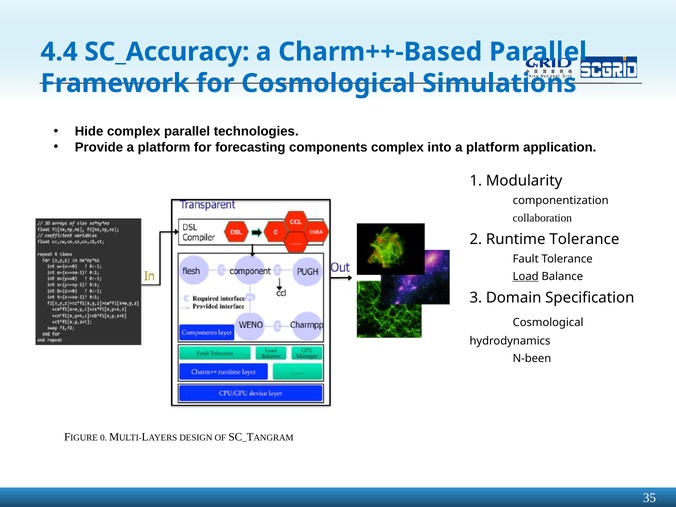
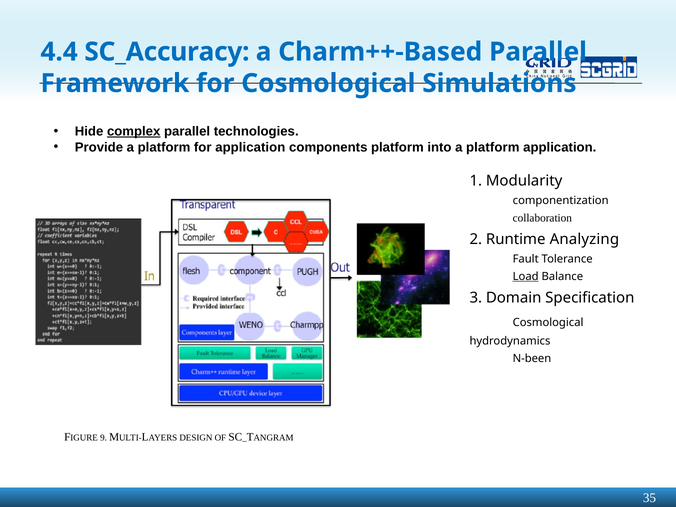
complex at (134, 131) underline: none -> present
for forecasting: forecasting -> application
components complex: complex -> platform
Runtime Tolerance: Tolerance -> Analyzing
0: 0 -> 9
